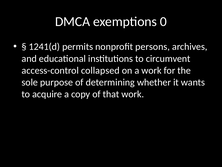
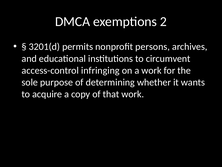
0: 0 -> 2
1241(d: 1241(d -> 3201(d
collapsed: collapsed -> infringing
